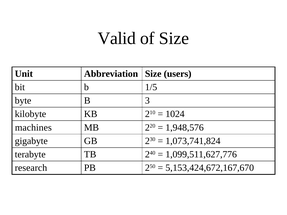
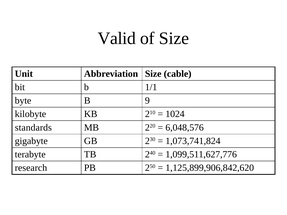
users: users -> cable
1/5: 1/5 -> 1/1
3: 3 -> 9
machines: machines -> standards
1,948,576: 1,948,576 -> 6,048,576
5,153,424,672,167,670: 5,153,424,672,167,670 -> 1,125,899,906,842,620
